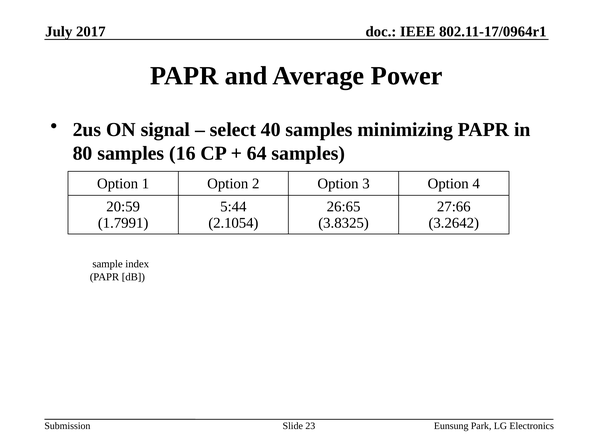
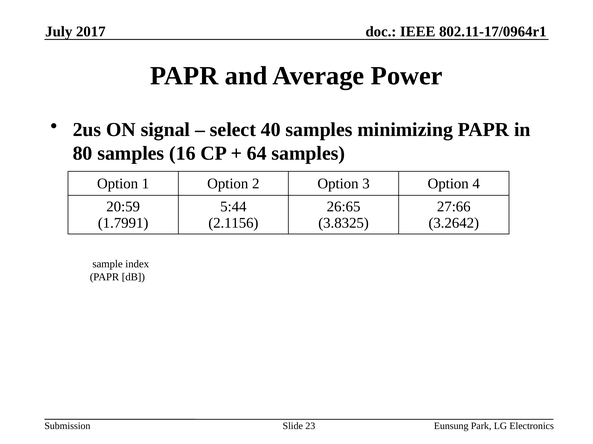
2.1054: 2.1054 -> 2.1156
